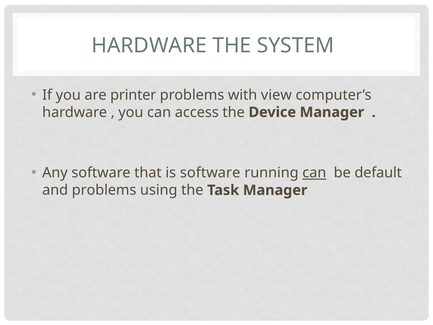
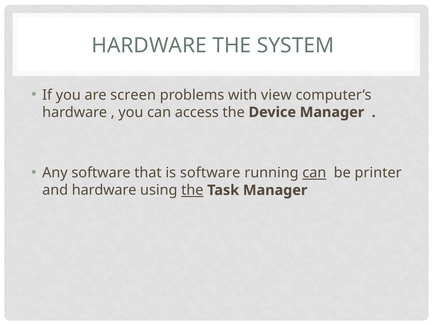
printer: printer -> screen
default: default -> printer
and problems: problems -> hardware
the at (192, 190) underline: none -> present
